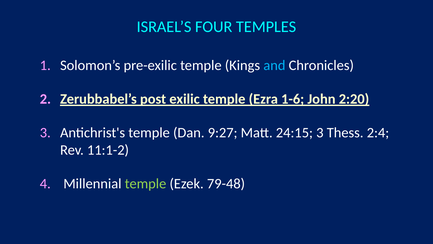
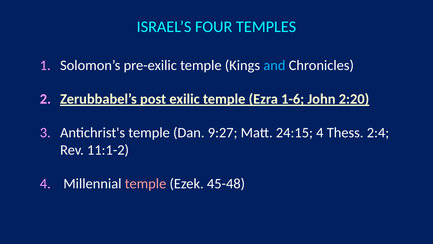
24:15 3: 3 -> 4
temple at (146, 183) colour: light green -> pink
79-48: 79-48 -> 45-48
